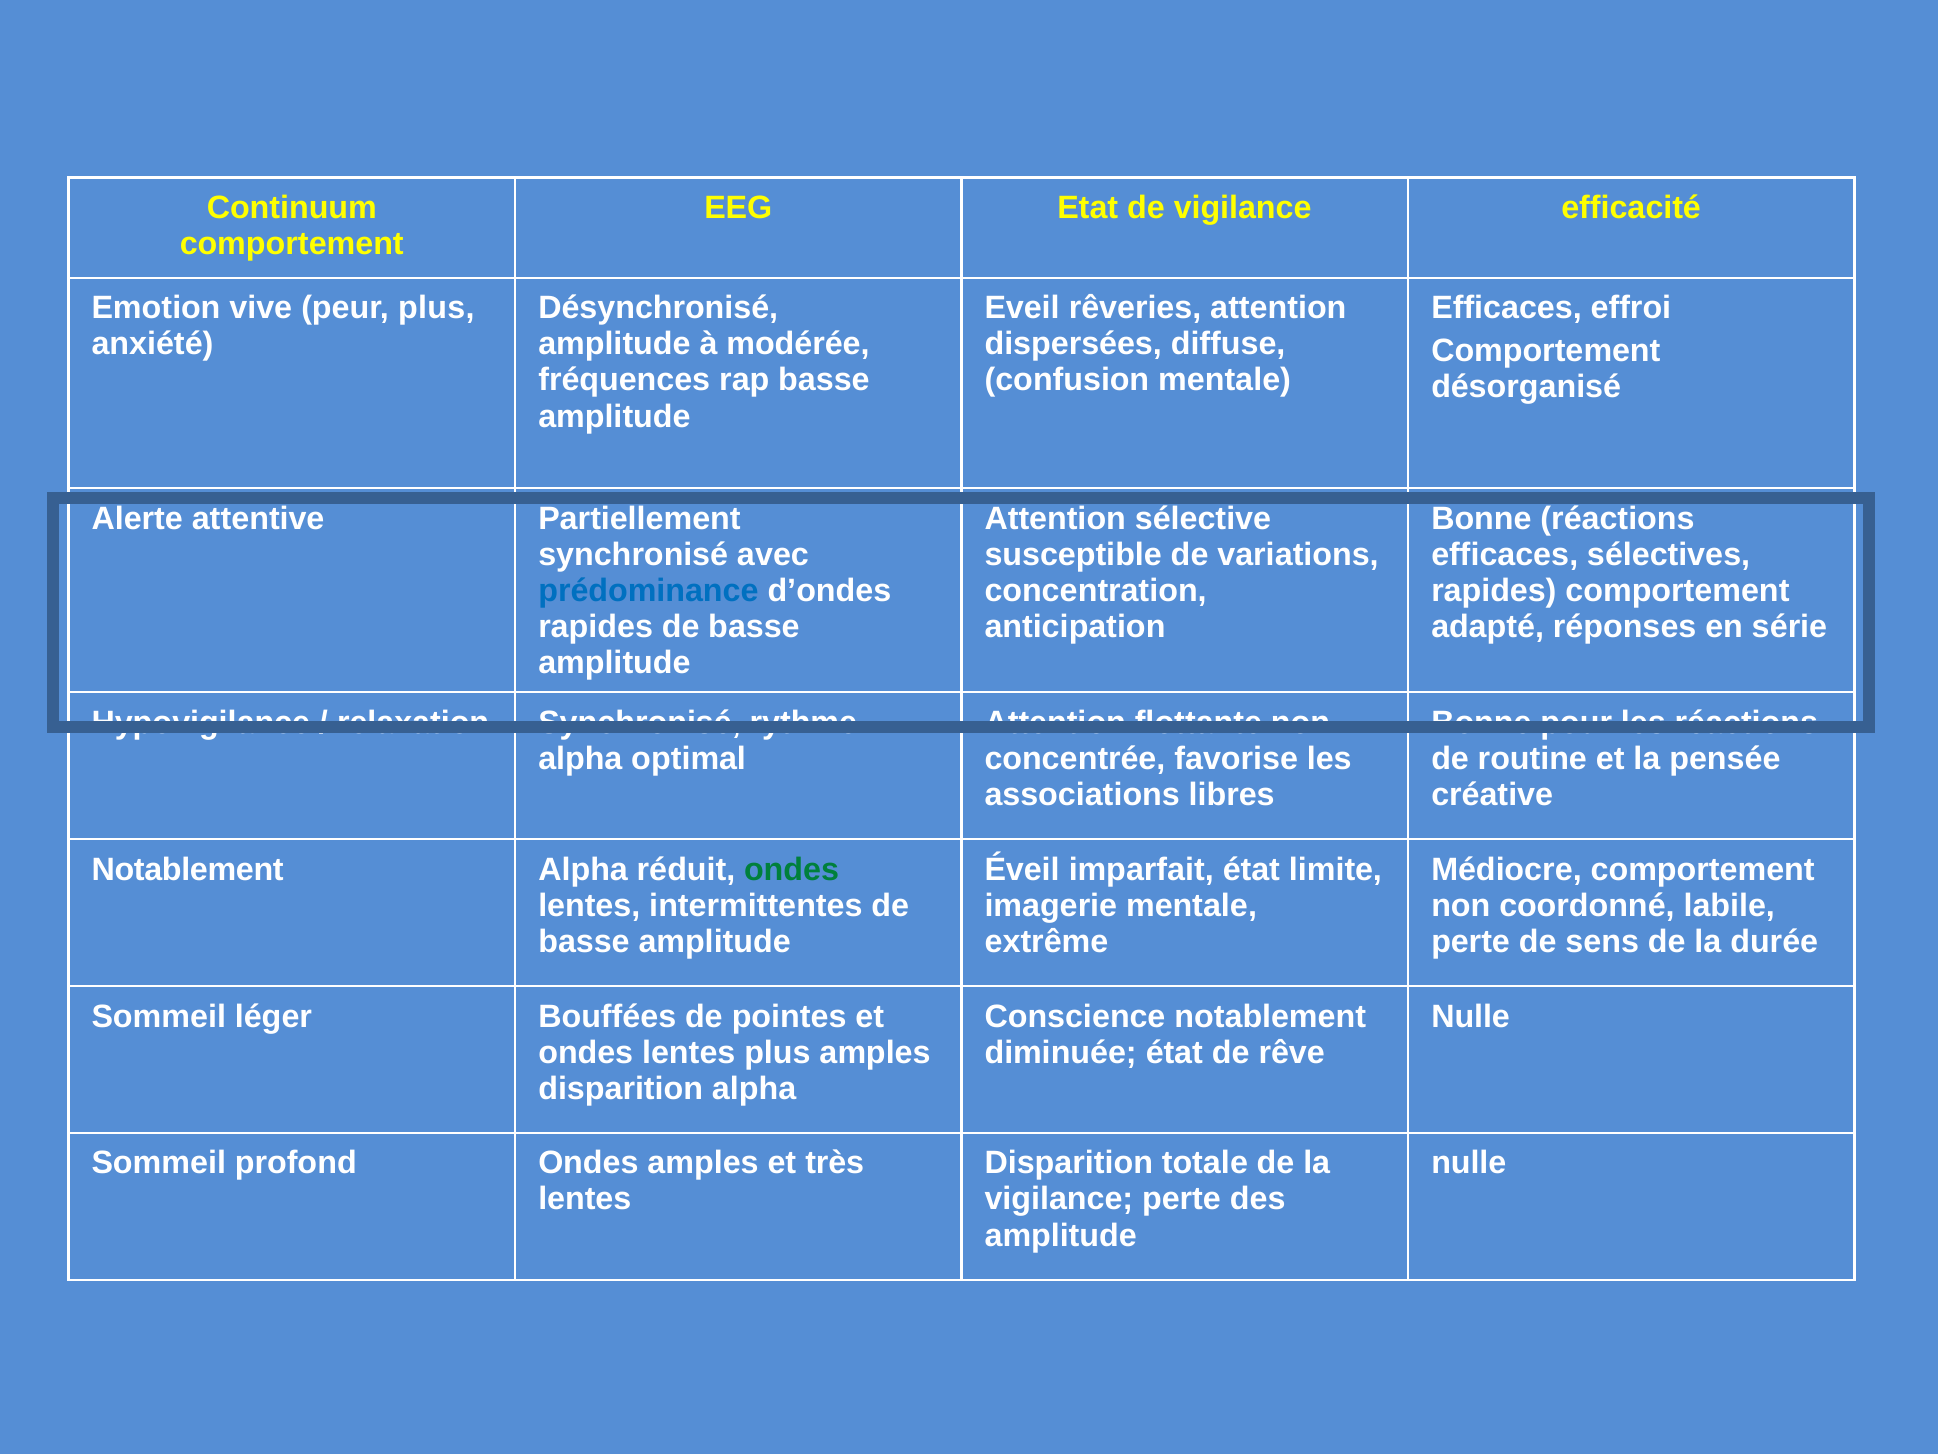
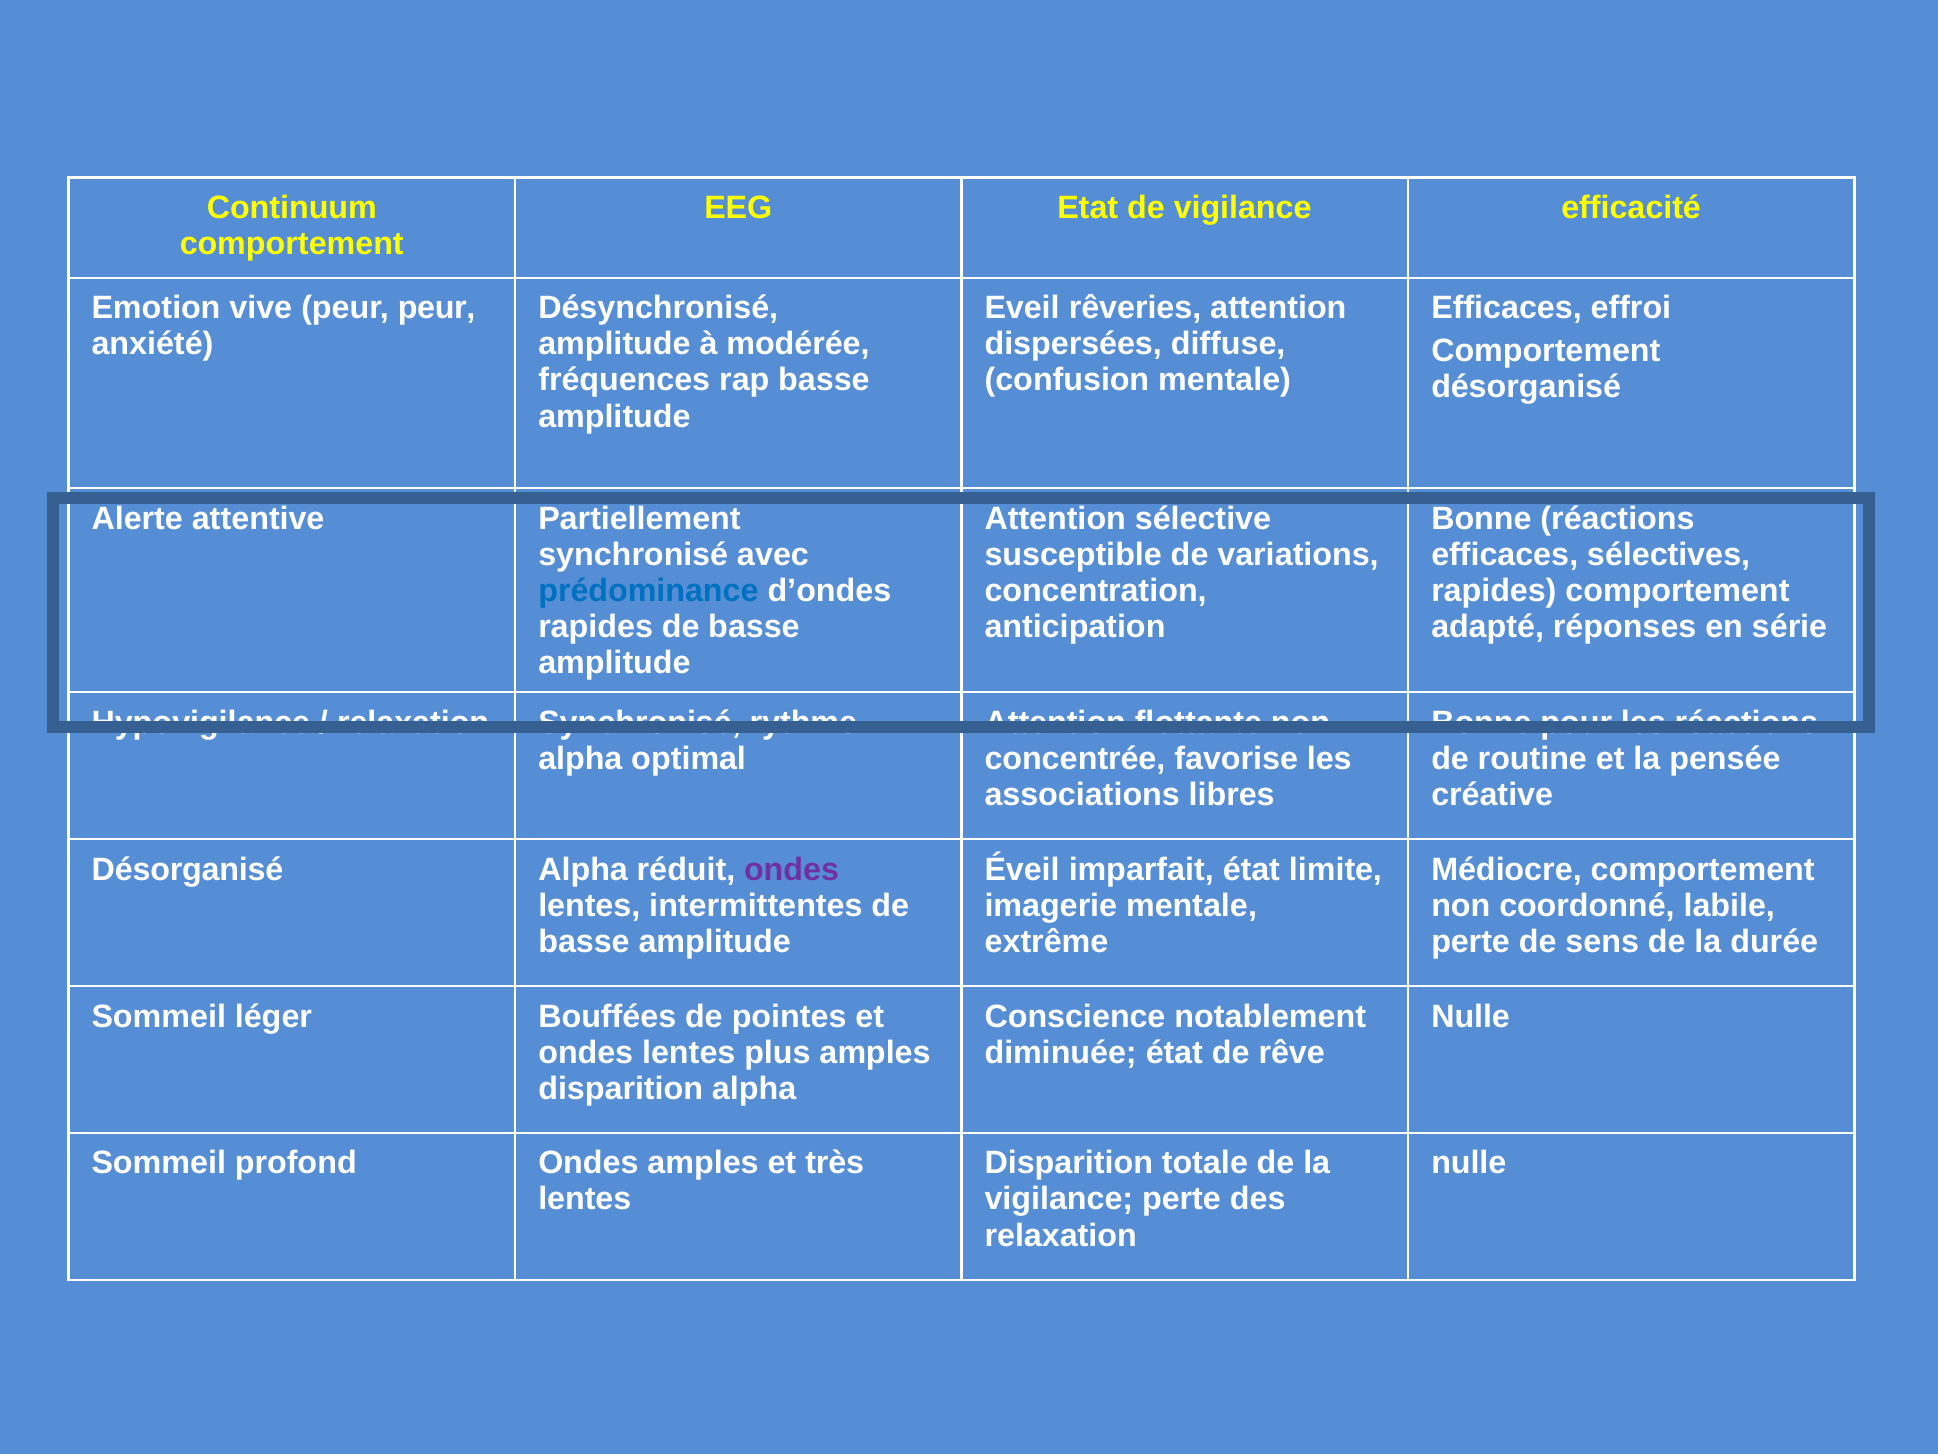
peur plus: plus -> peur
Notablement at (188, 869): Notablement -> Désorganisé
ondes at (792, 869) colour: green -> purple
amplitude at (1061, 1235): amplitude -> relaxation
